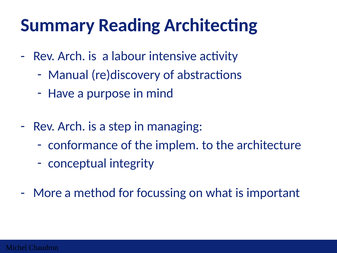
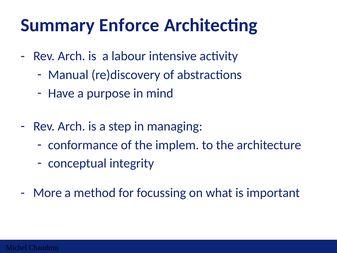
Reading: Reading -> Enforce
